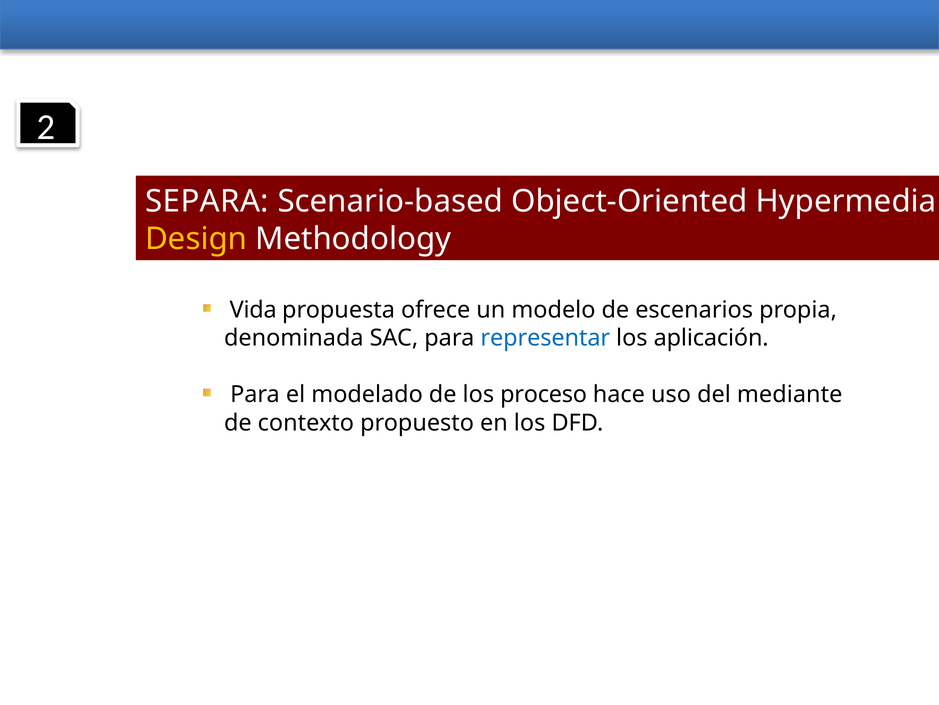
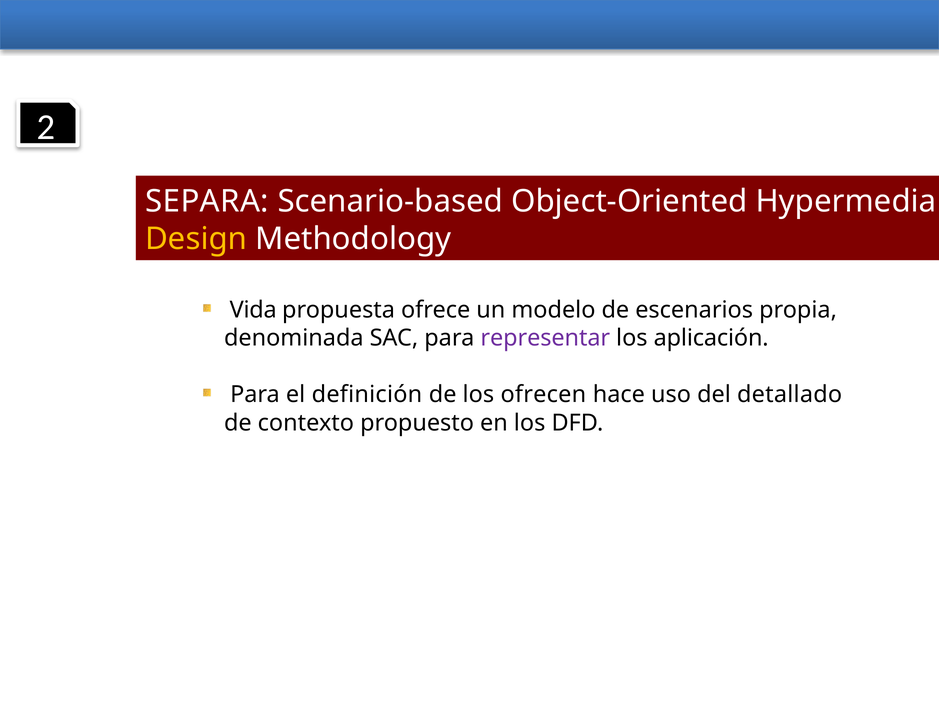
representar colour: blue -> purple
modelado: modelado -> definición
proceso: proceso -> ofrecen
mediante: mediante -> detallado
